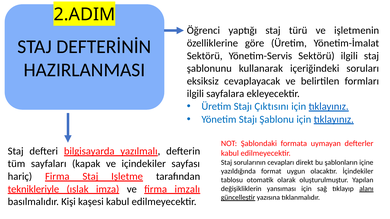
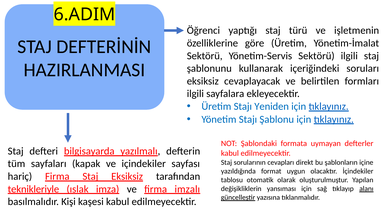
2.ADIM: 2.ADIM -> 6.ADIM
Çıktısını: Çıktısını -> Yeniden
Staj Işletme: Işletme -> Eksiksiz
